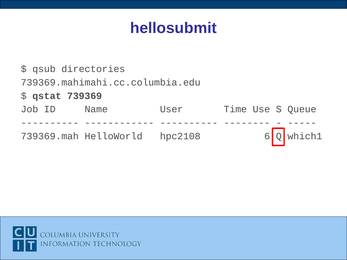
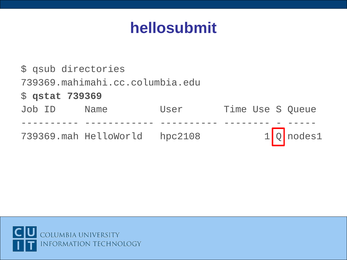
6: 6 -> 1
which1: which1 -> nodes1
